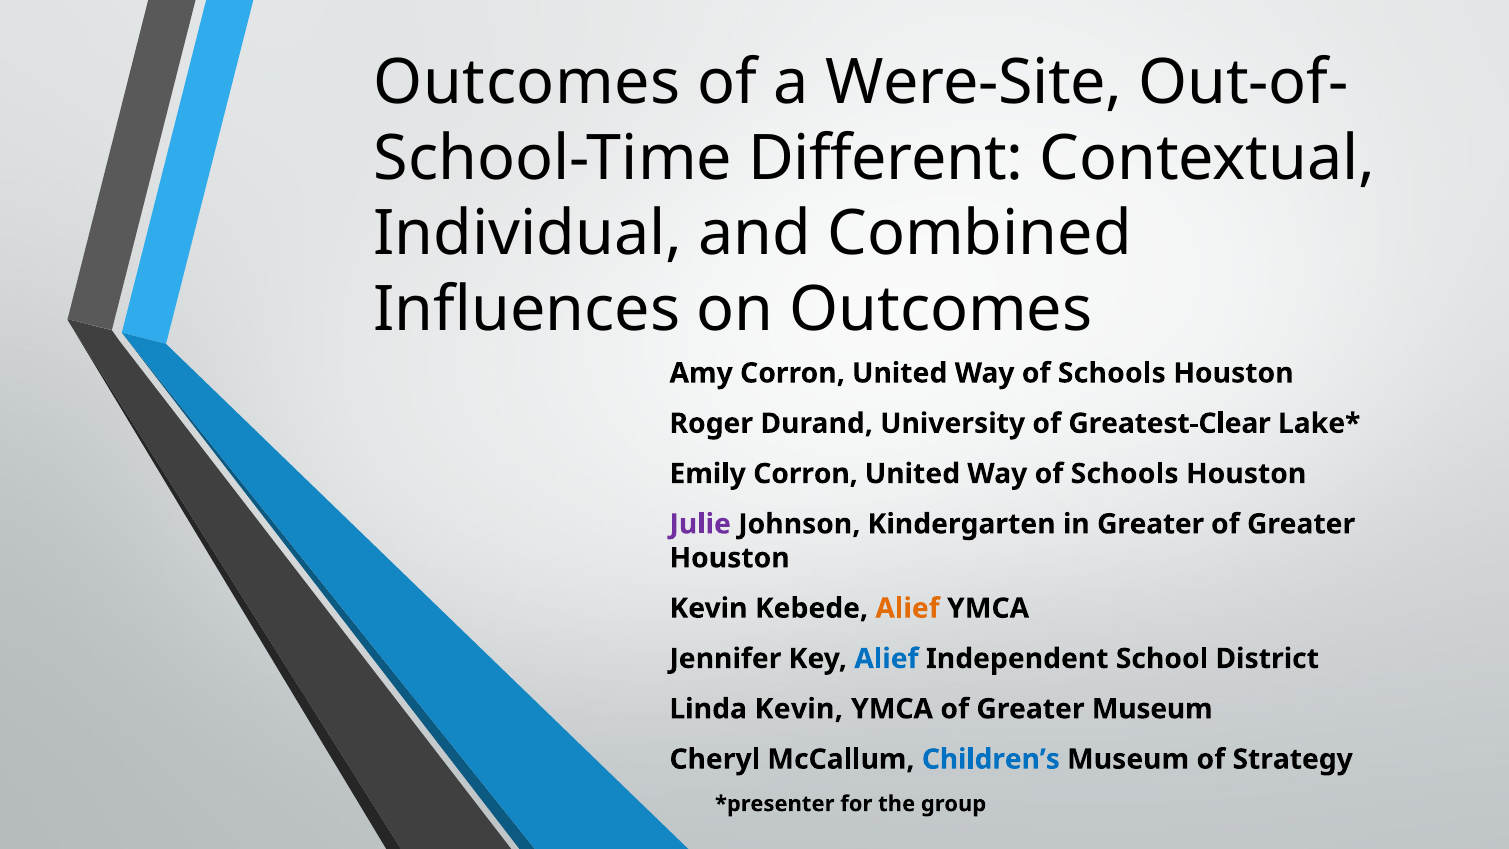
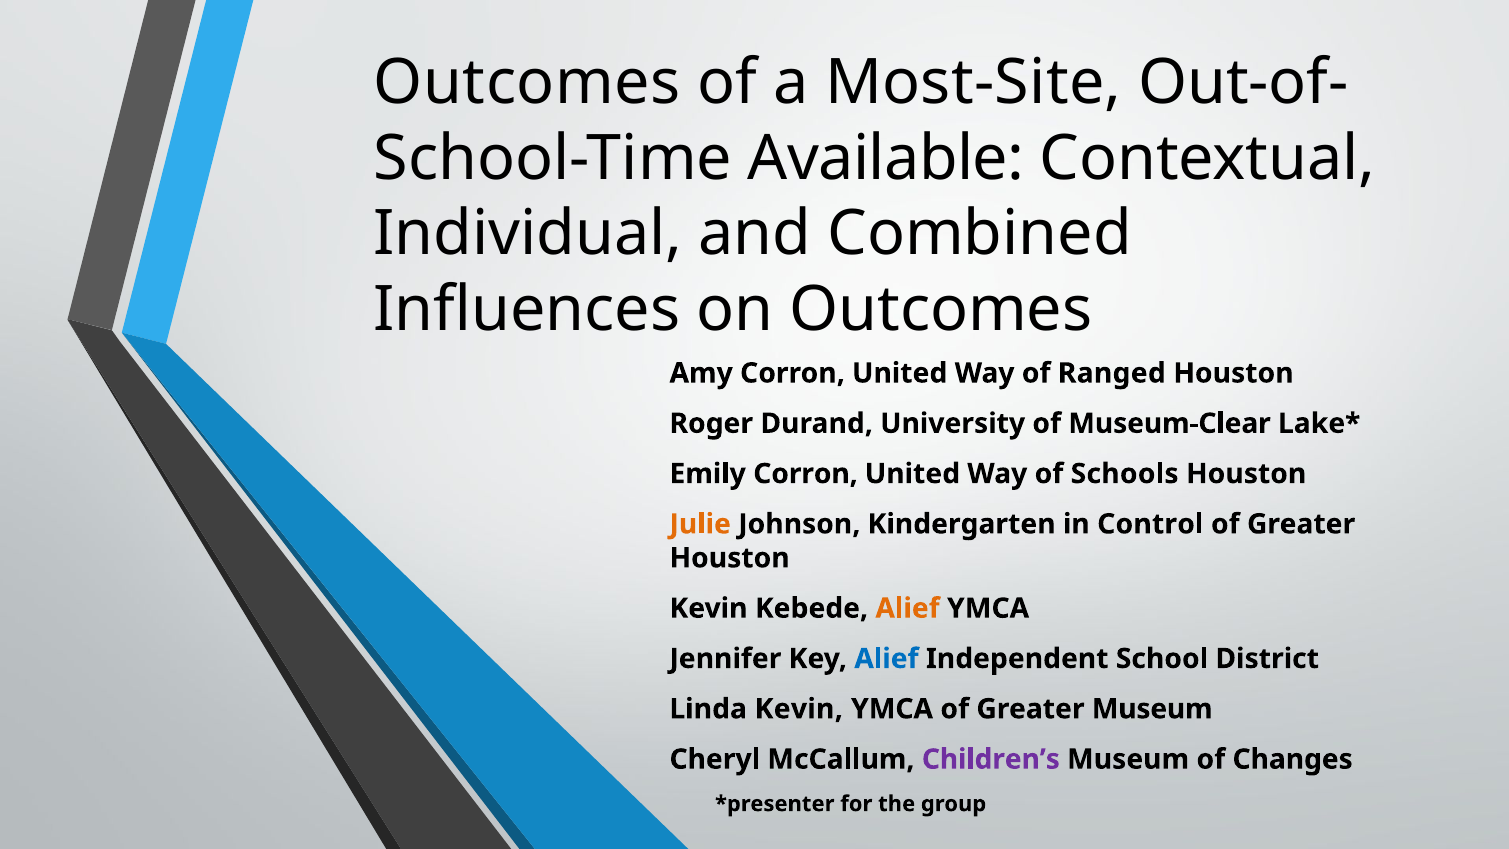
Were-Site: Were-Site -> Most-Site
Different: Different -> Available
Schools at (1112, 373): Schools -> Ranged
Greatest-Clear: Greatest-Clear -> Museum-Clear
Julie colour: purple -> orange
in Greater: Greater -> Control
Children’s colour: blue -> purple
Strategy: Strategy -> Changes
